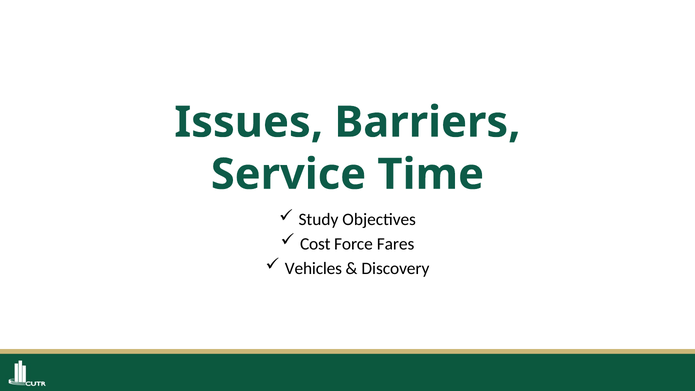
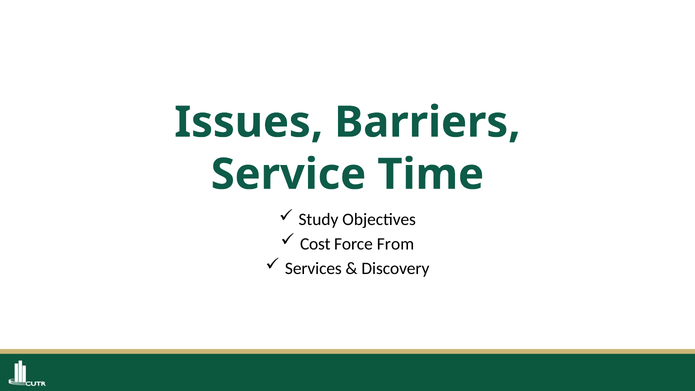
Fares: Fares -> From
Vehicles: Vehicles -> Services
